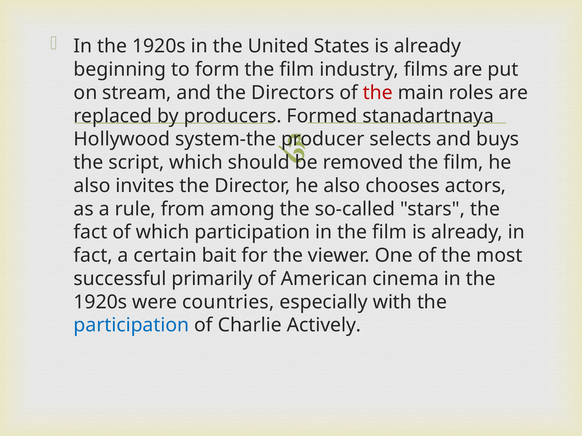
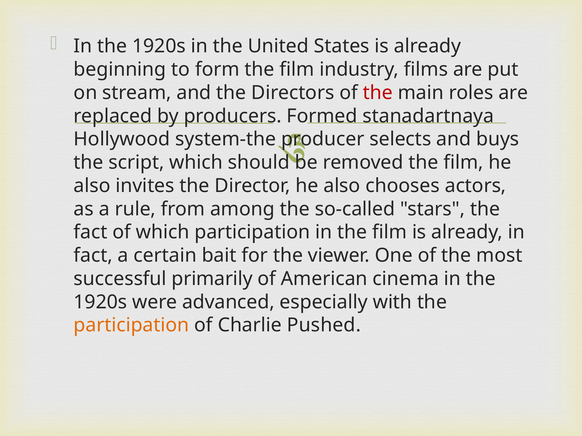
countries: countries -> advanced
participation at (131, 326) colour: blue -> orange
Actively: Actively -> Pushed
